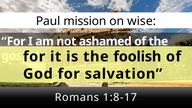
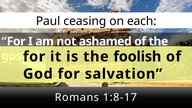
mission: mission -> ceasing
wise: wise -> each
